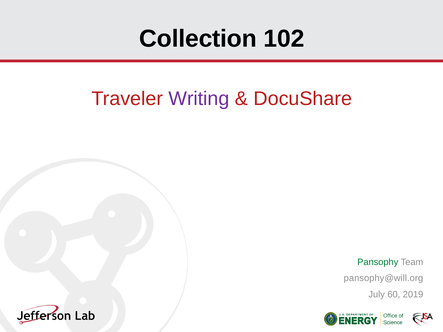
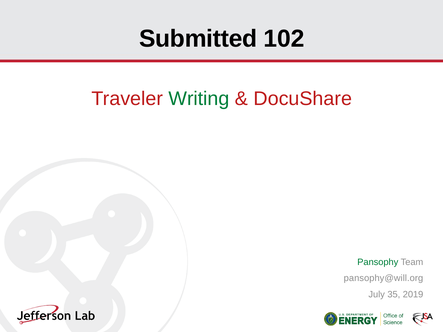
Collection: Collection -> Submitted
Writing colour: purple -> green
60: 60 -> 35
